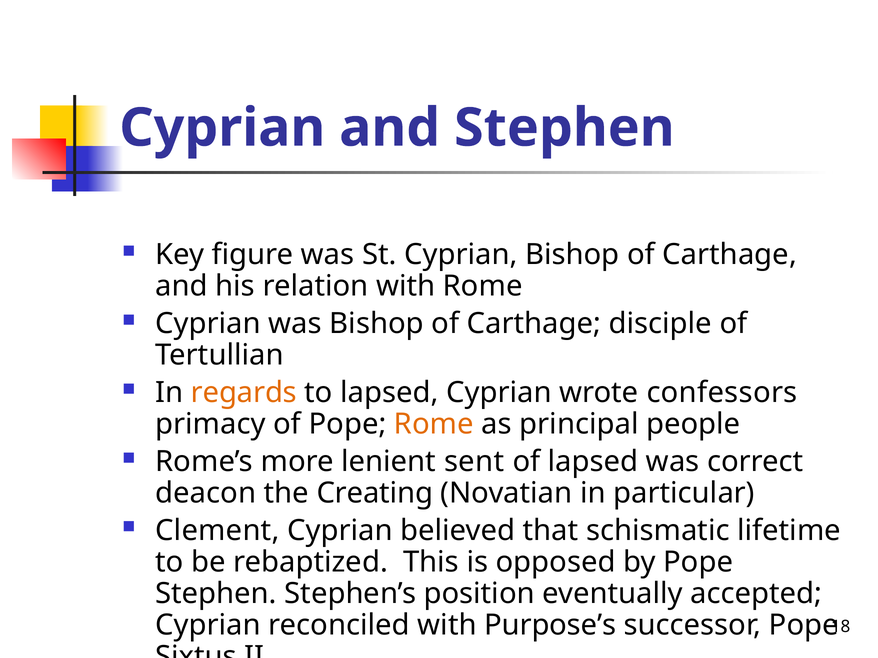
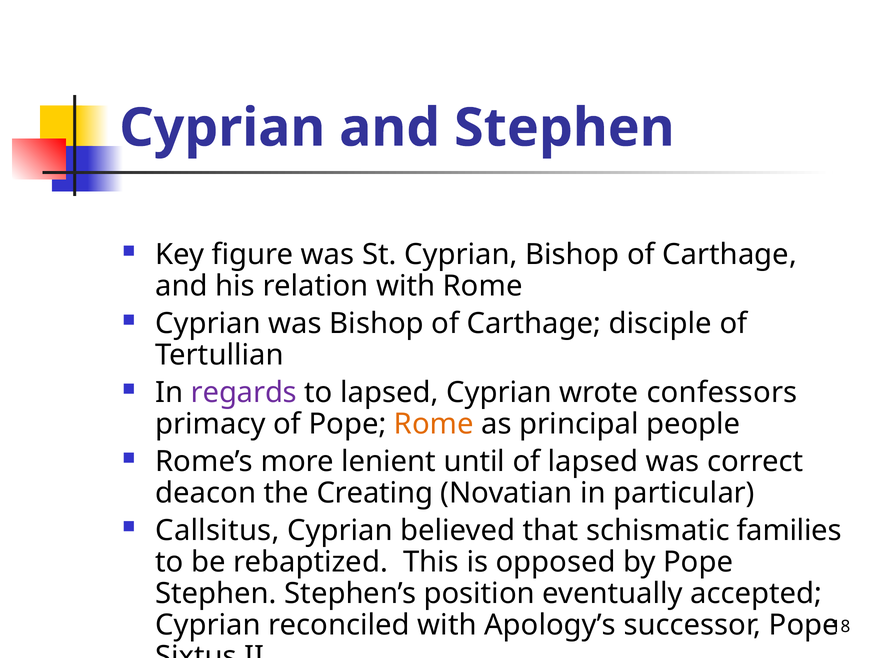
regards colour: orange -> purple
sent: sent -> until
Clement: Clement -> Callsitus
lifetime: lifetime -> families
Purpose’s: Purpose’s -> Apology’s
